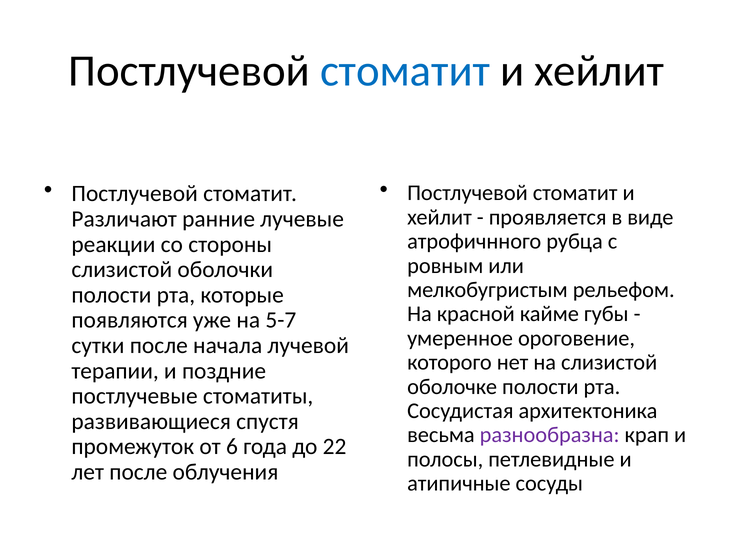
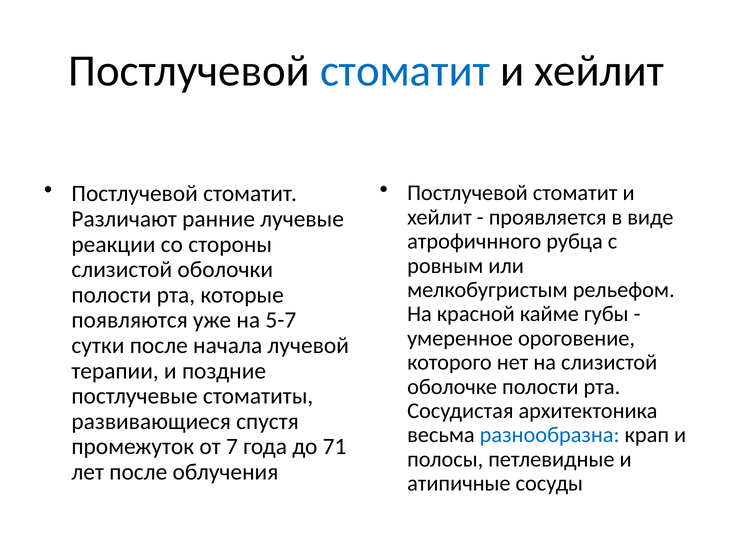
разнообразна colour: purple -> blue
6: 6 -> 7
22: 22 -> 71
